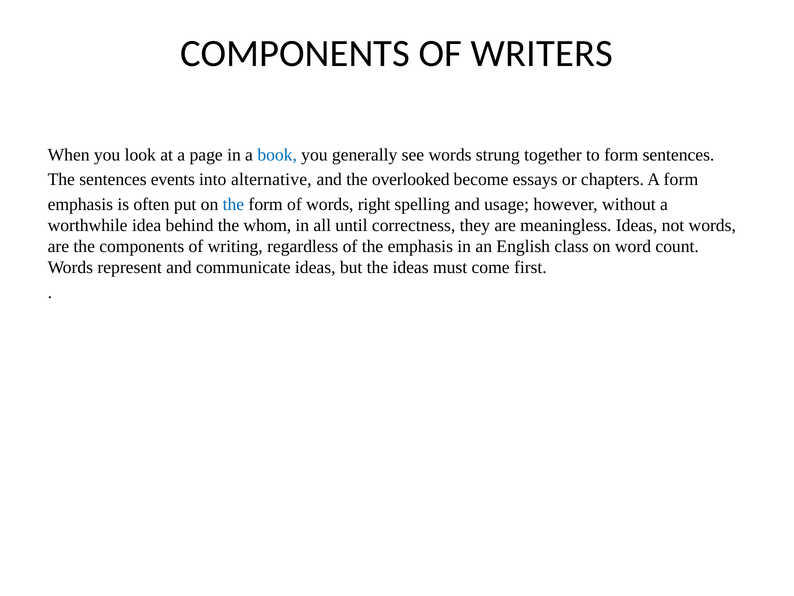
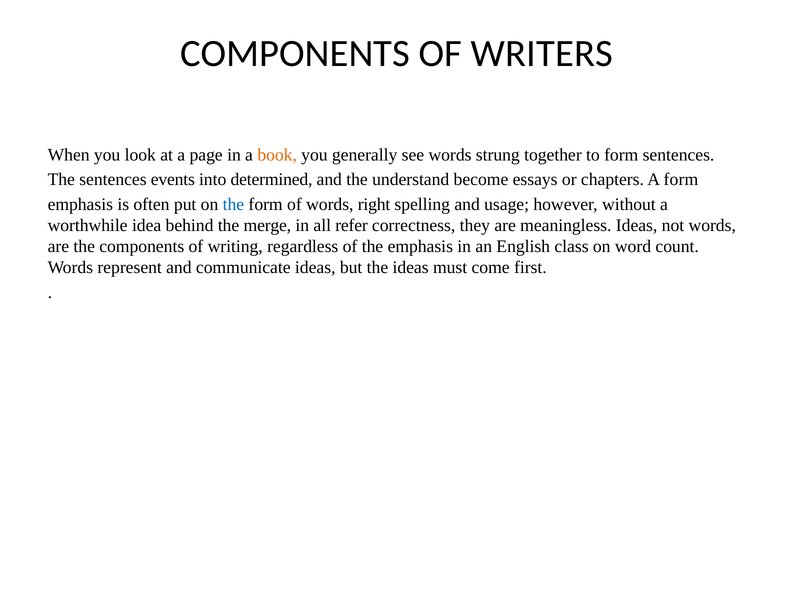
book colour: blue -> orange
alternative: alternative -> determined
overlooked: overlooked -> understand
whom: whom -> merge
until: until -> refer
